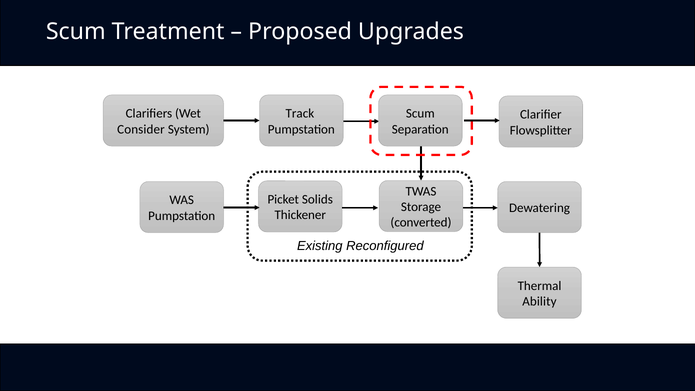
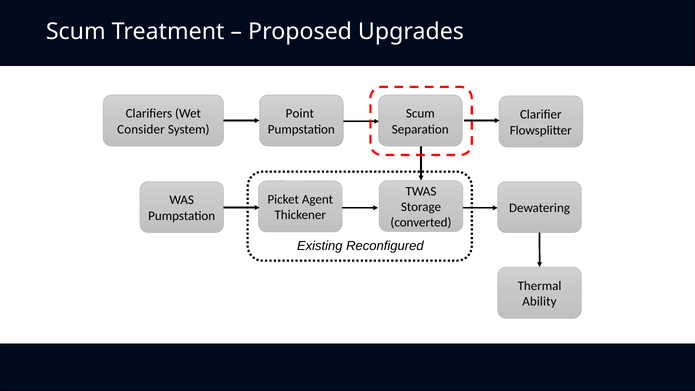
Track: Track -> Point
Solids: Solids -> Agent
